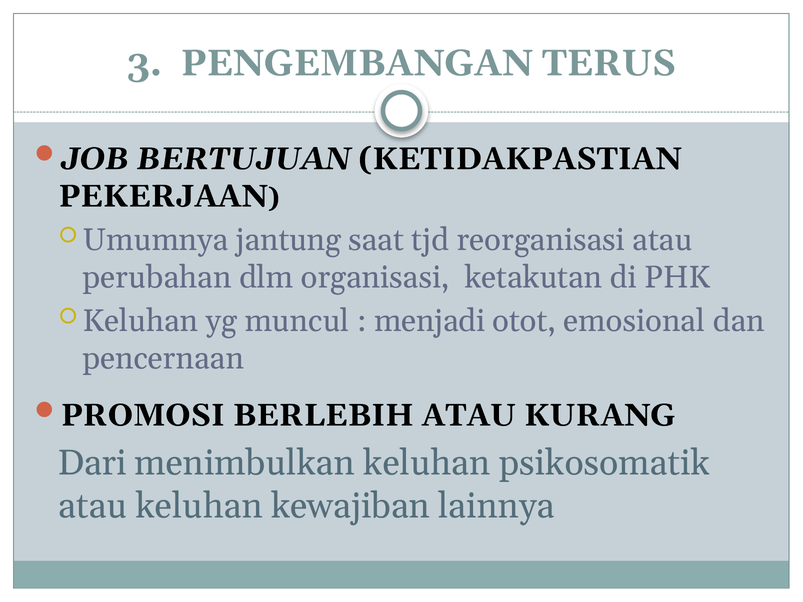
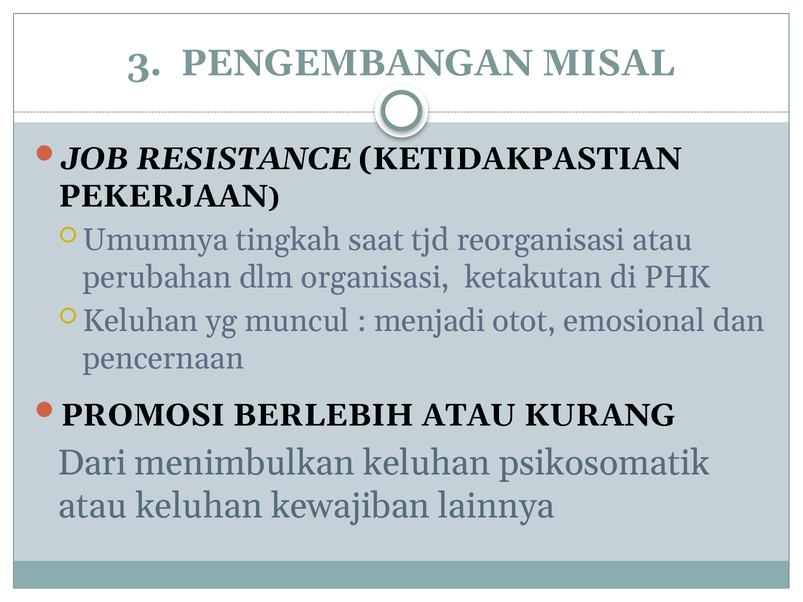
TERUS: TERUS -> MISAL
BERTUJUAN: BERTUJUAN -> RESISTANCE
jantung: jantung -> tingkah
